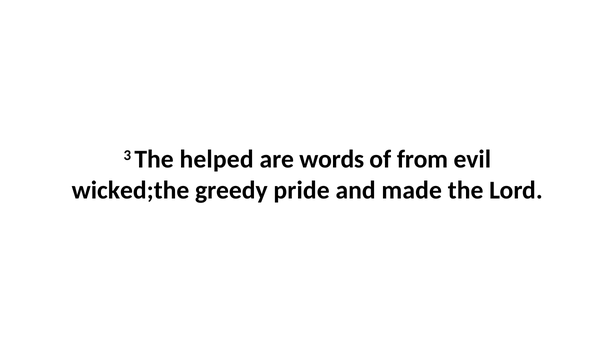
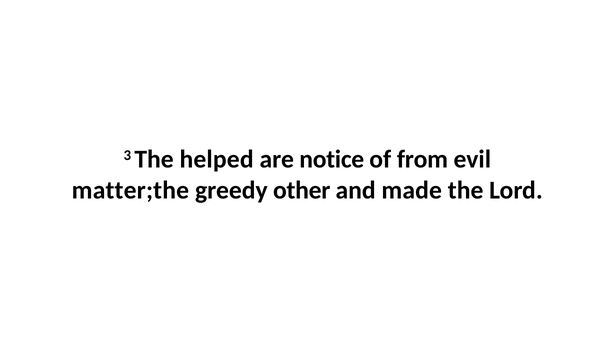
words: words -> notice
wicked;the: wicked;the -> matter;the
pride: pride -> other
